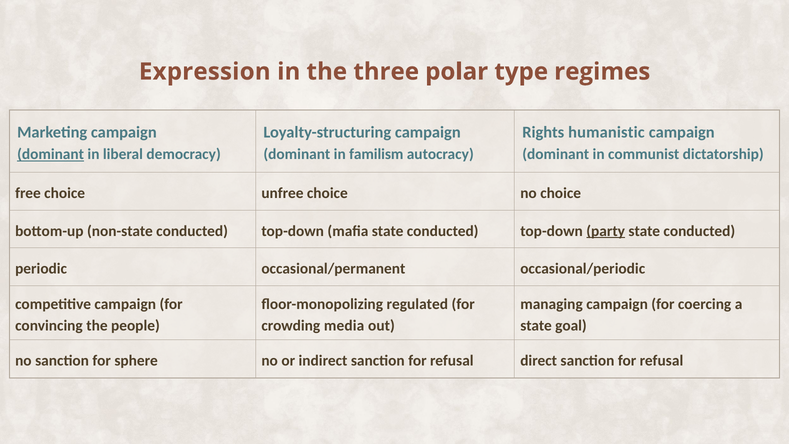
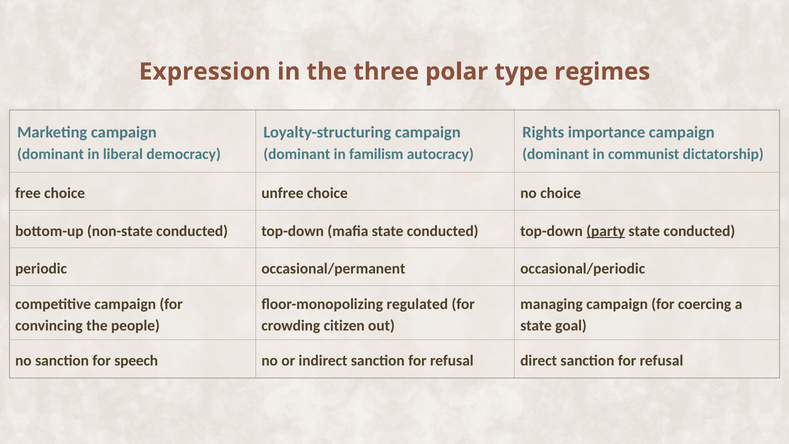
humanistic: humanistic -> importance
dominant at (51, 154) underline: present -> none
media: media -> citizen
sphere: sphere -> speech
